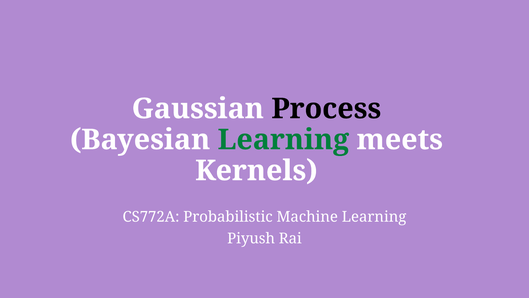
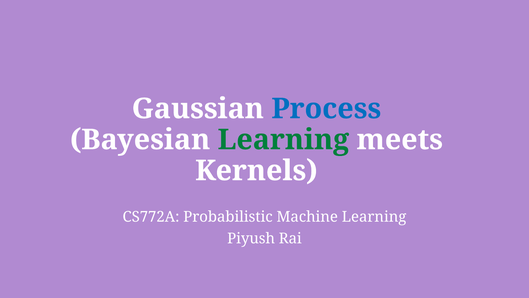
Process colour: black -> blue
